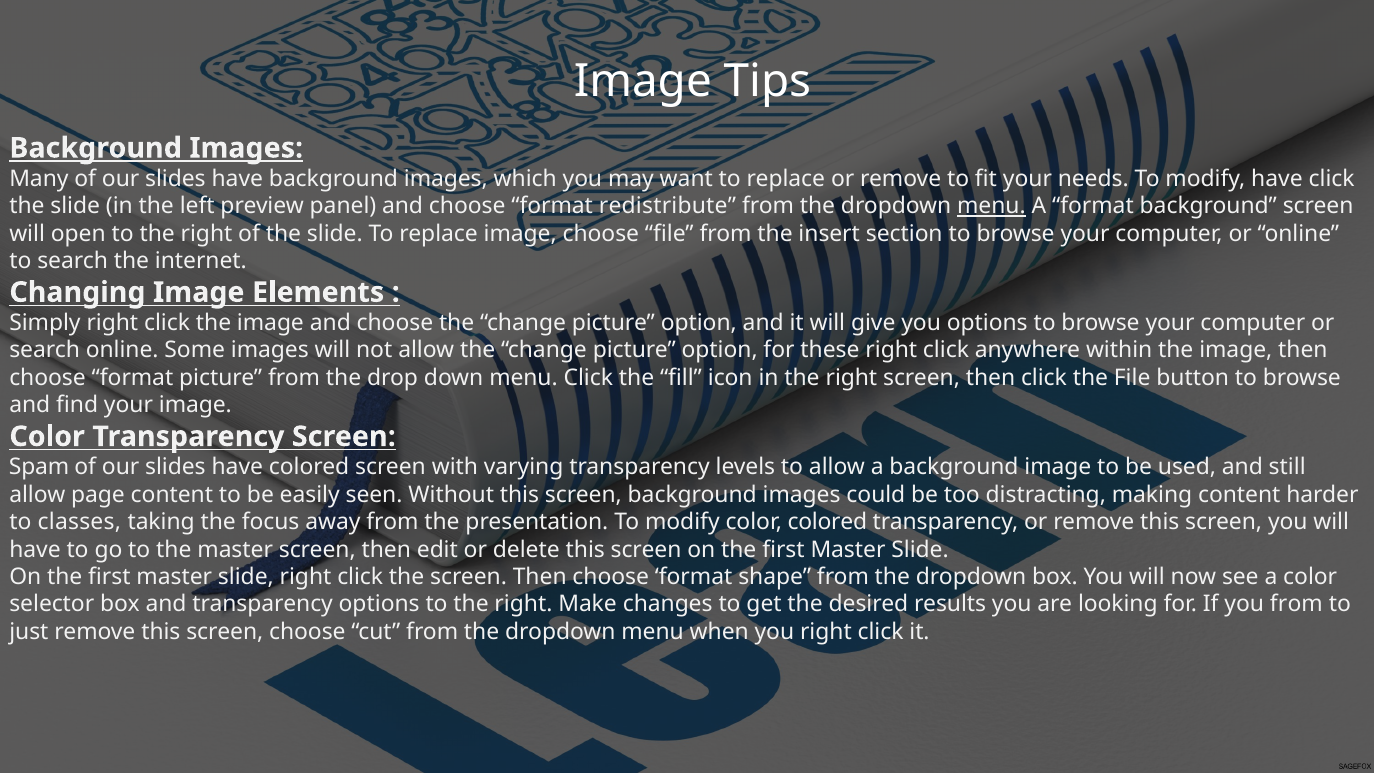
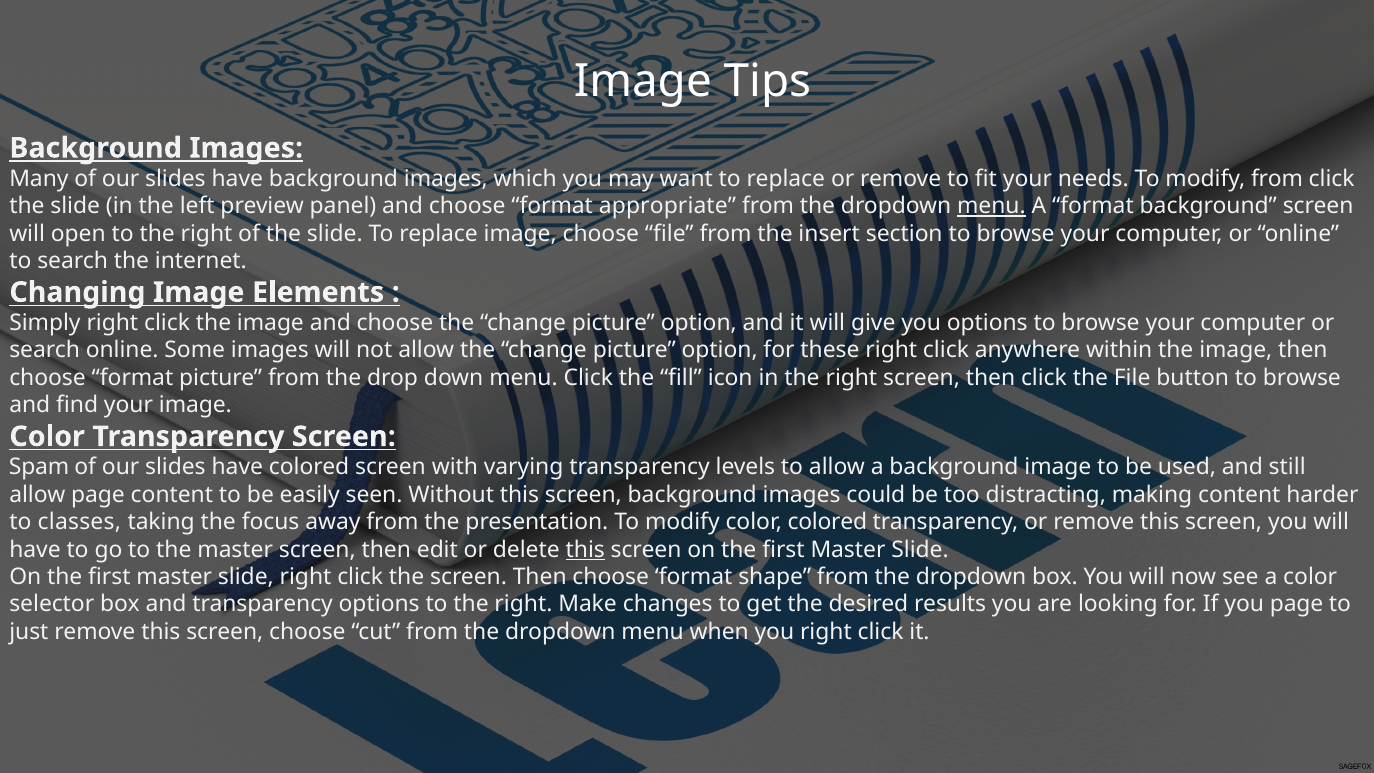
modify have: have -> from
redistribute: redistribute -> appropriate
this at (585, 549) underline: none -> present
you from: from -> page
